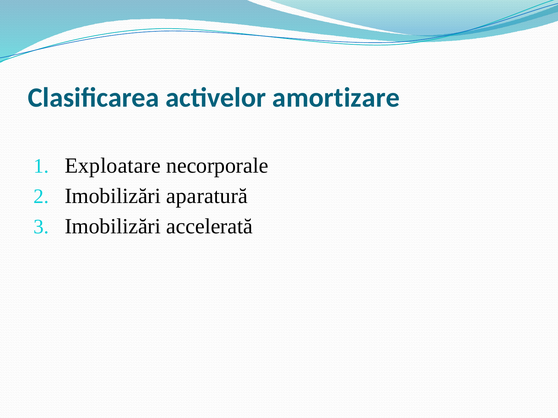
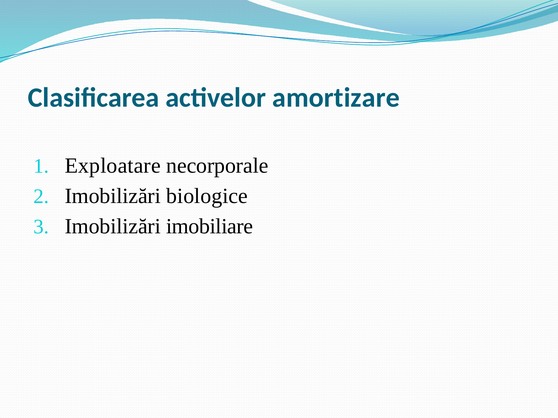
aparatură: aparatură -> biologice
accelerată: accelerată -> imobiliare
